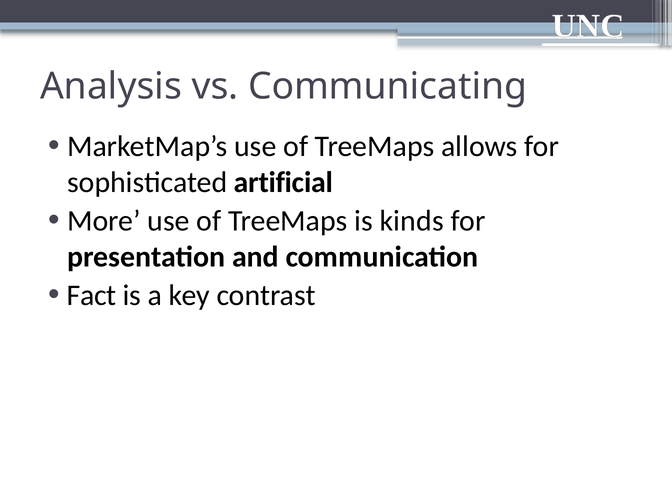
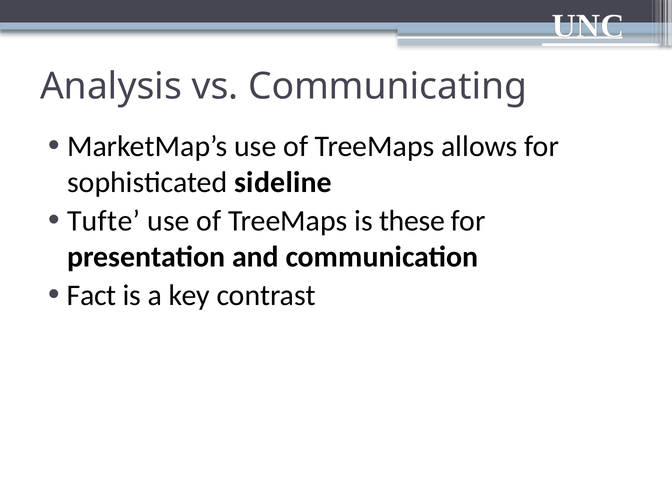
artificial: artificial -> sideline
More: More -> Tufte
kinds: kinds -> these
